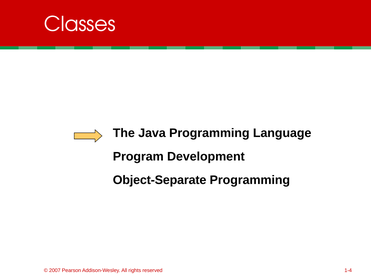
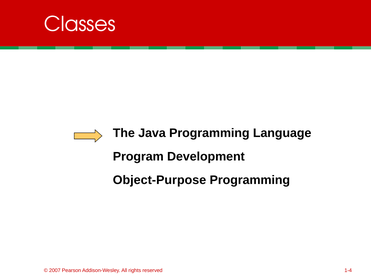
Object-Separate: Object-Separate -> Object-Purpose
